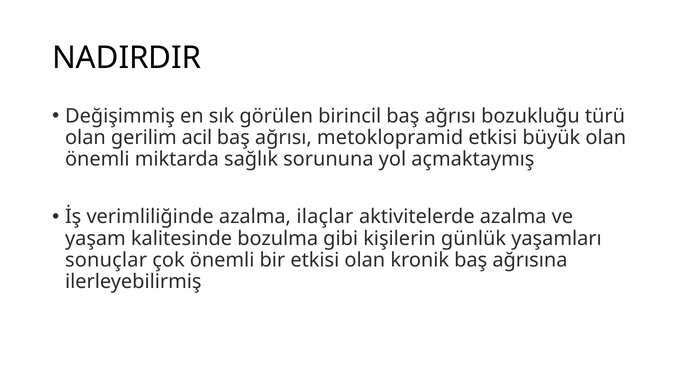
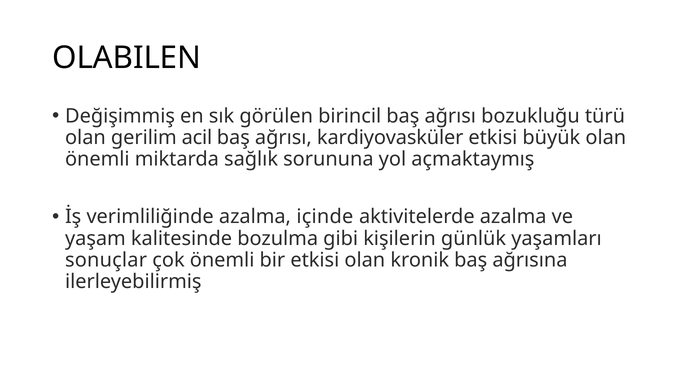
NADIRDIR: NADIRDIR -> OLABILEN
metoklopramid: metoklopramid -> kardiyovasküler
ilaçlar: ilaçlar -> içinde
